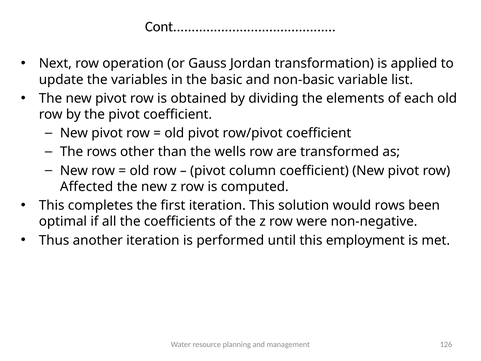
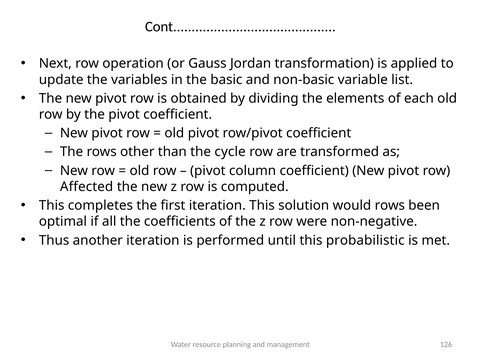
wells: wells -> cycle
employment: employment -> probabilistic
